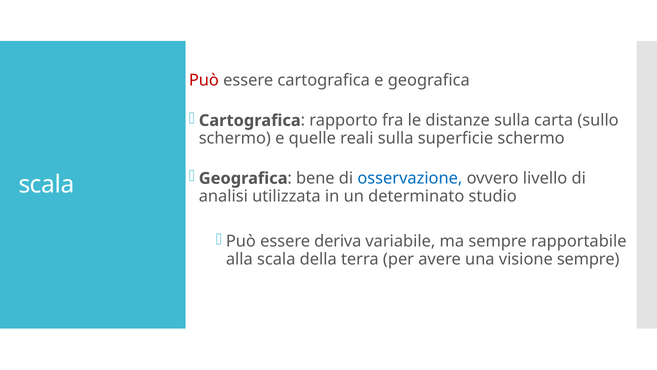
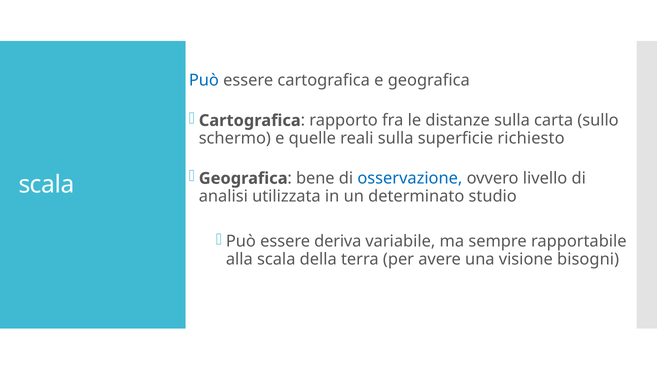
Può at (204, 80) colour: red -> blue
superficie schermo: schermo -> richiesto
visione sempre: sempre -> bisogni
